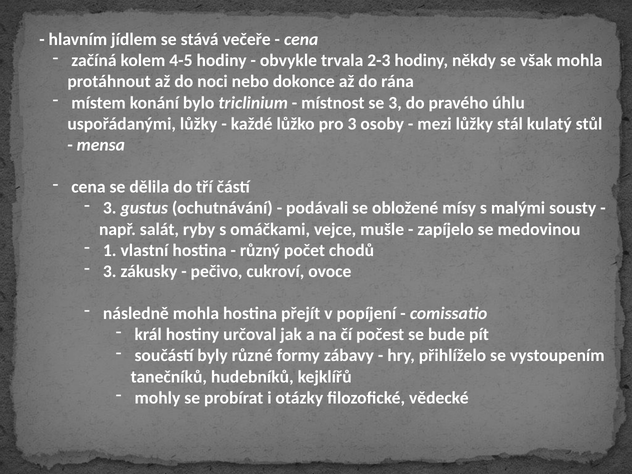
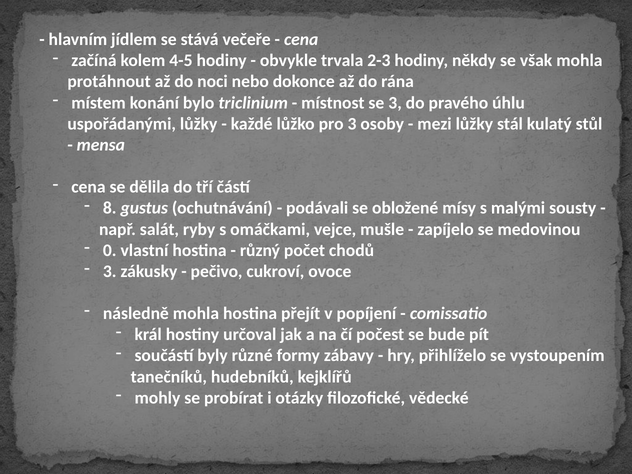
3 at (110, 208): 3 -> 8
1: 1 -> 0
